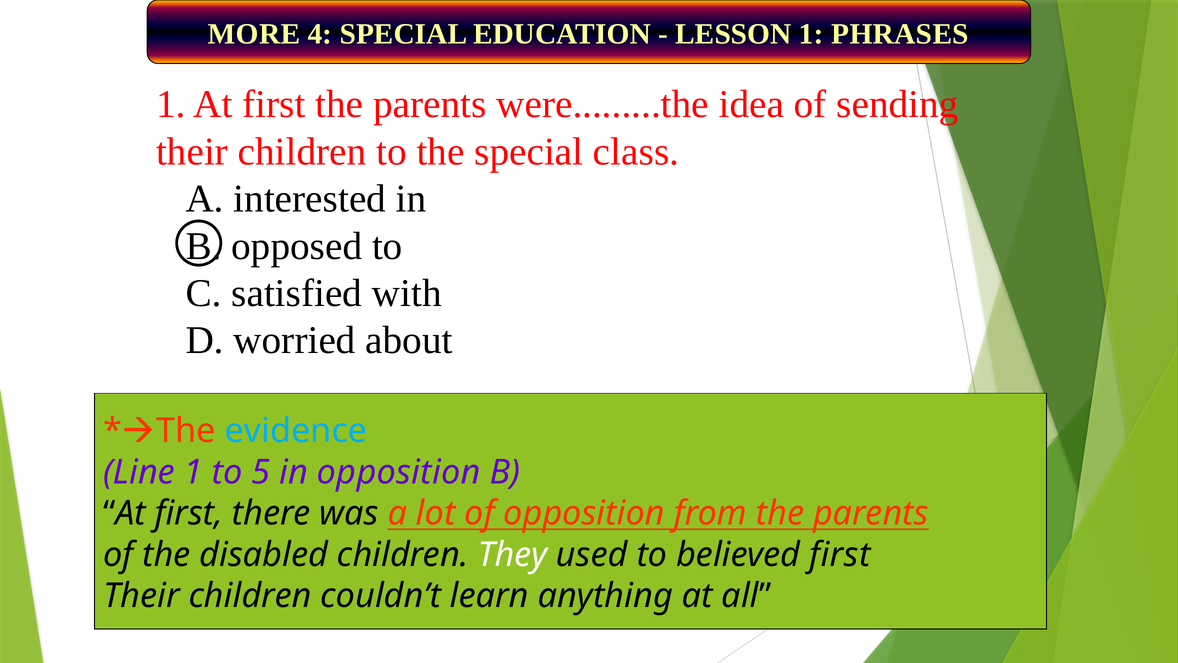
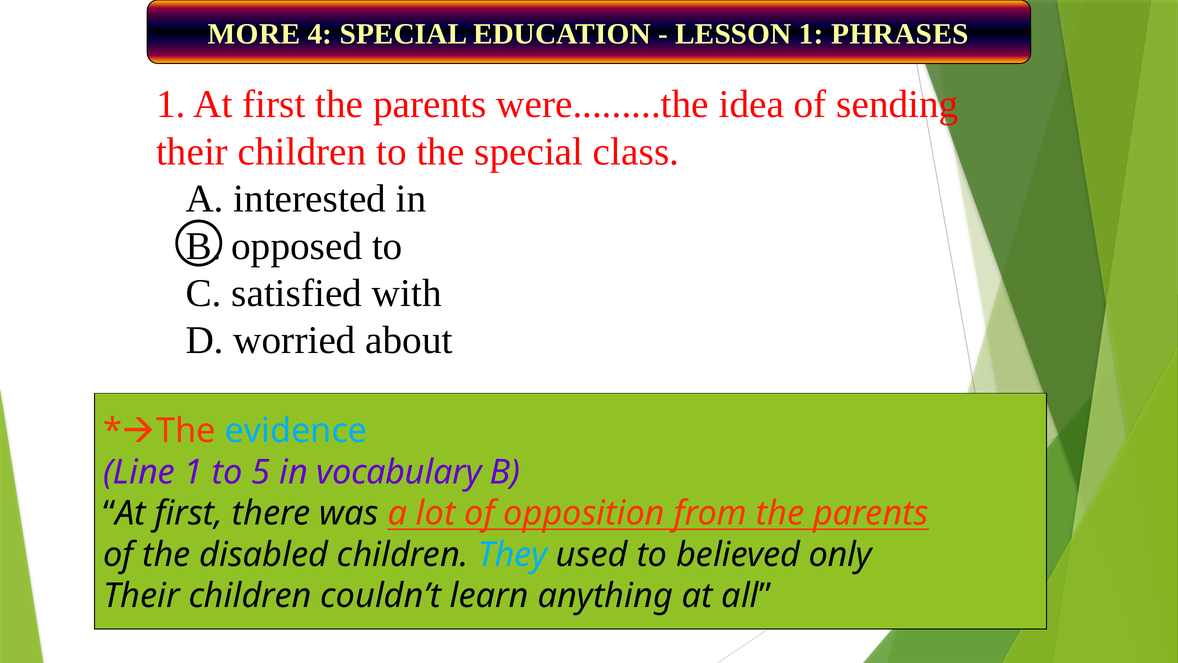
in opposition: opposition -> vocabulary
They colour: white -> light blue
believed first: first -> only
